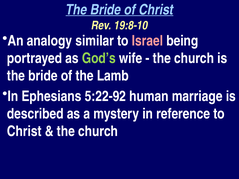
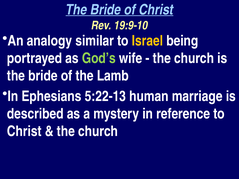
19:8-10: 19:8-10 -> 19:9-10
Israel colour: pink -> yellow
5:22-92: 5:22-92 -> 5:22-13
